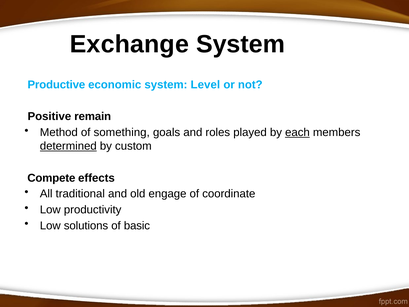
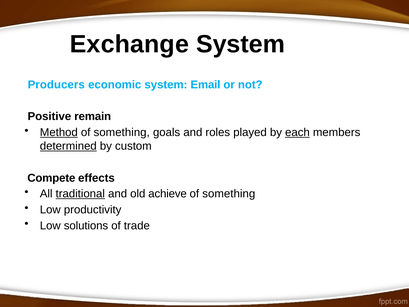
Productive: Productive -> Producers
Level: Level -> Email
Method underline: none -> present
traditional underline: none -> present
engage: engage -> achieve
coordinate at (229, 194): coordinate -> something
basic: basic -> trade
